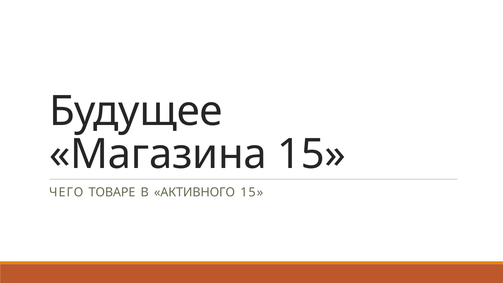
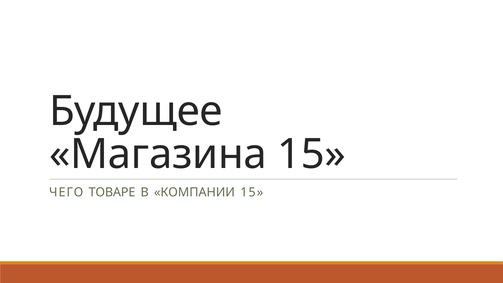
АКТИВНОГО: АКТИВНОГО -> КОМПАНИИ
